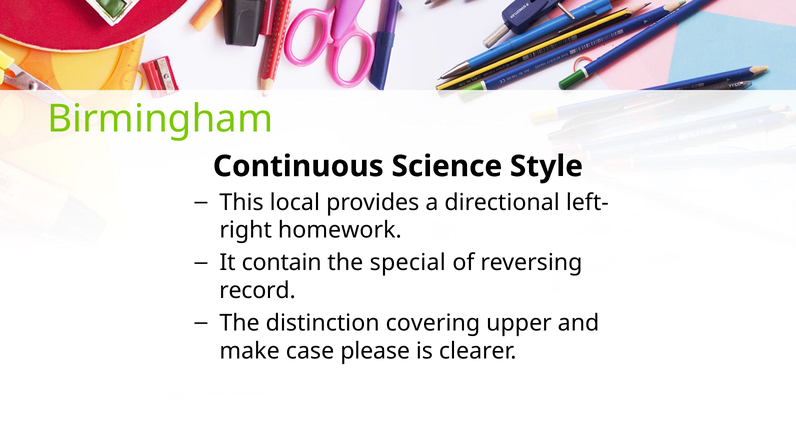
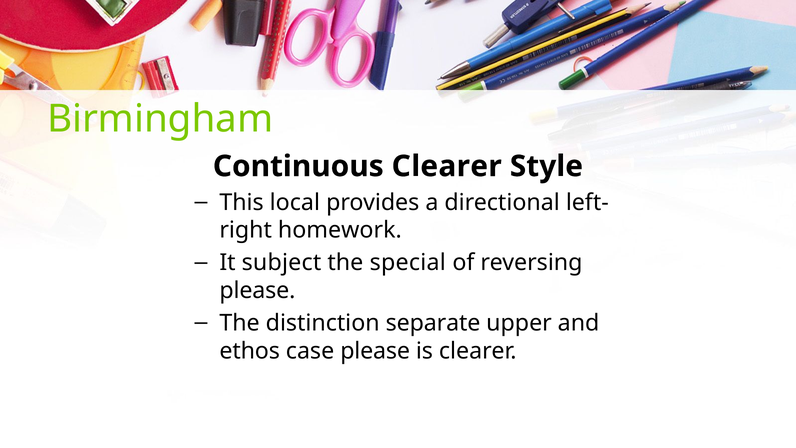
Continuous Science: Science -> Clearer
contain: contain -> subject
record at (257, 290): record -> please
covering: covering -> separate
make: make -> ethos
